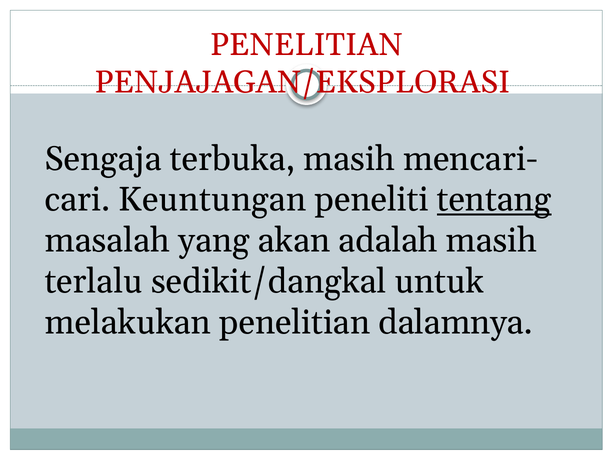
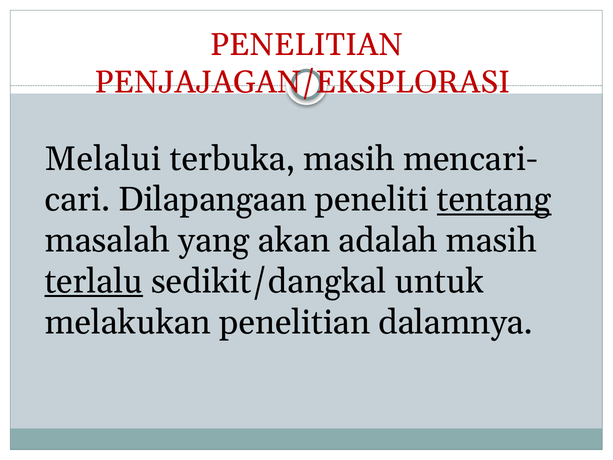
Sengaja: Sengaja -> Melalui
Keuntungan: Keuntungan -> Dilapangaan
terlalu underline: none -> present
